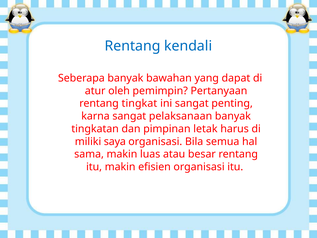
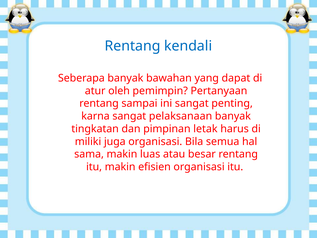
tingkat: tingkat -> sampai
saya: saya -> juga
